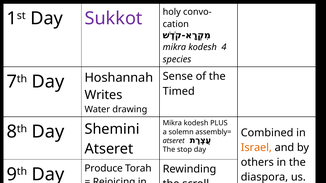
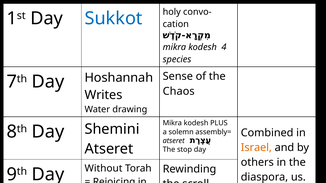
Sukkot colour: purple -> blue
Timed: Timed -> Chaos
Produce: Produce -> Without
